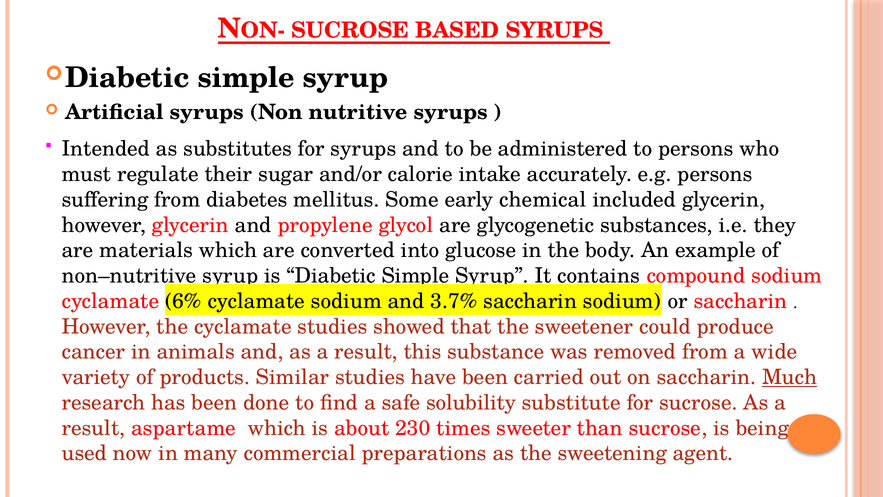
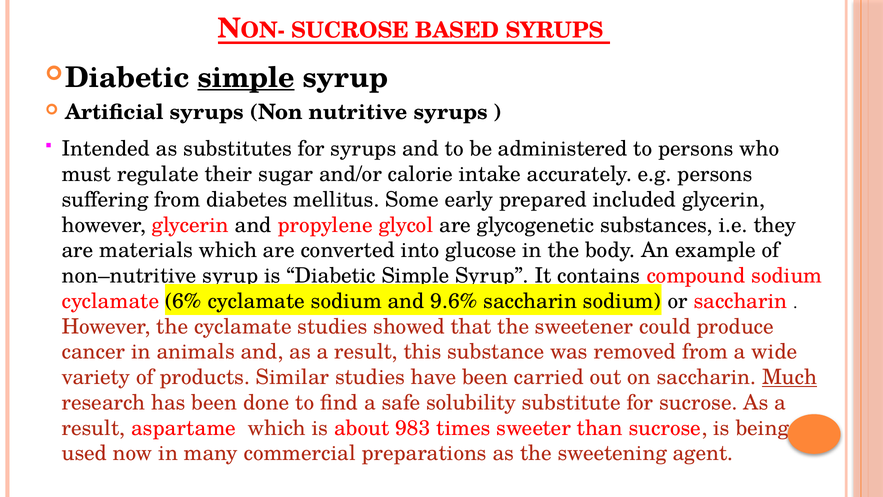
simple at (246, 78) underline: none -> present
chemical: chemical -> prepared
3.7%: 3.7% -> 9.6%
230: 230 -> 983
